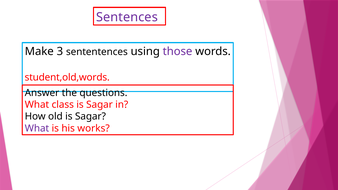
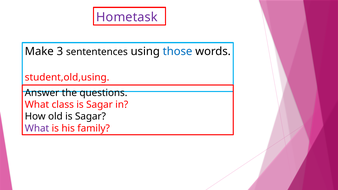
Sentences: Sentences -> Hometask
those colour: purple -> blue
student,old,words: student,old,words -> student,old,using
works: works -> family
